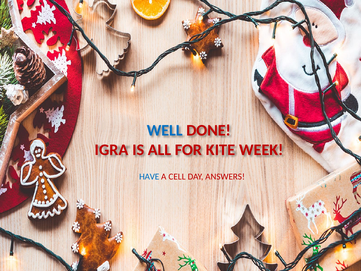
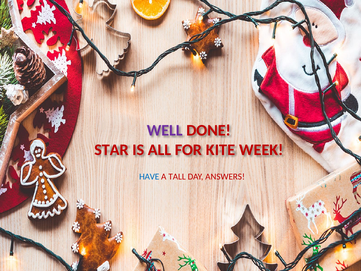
WELL colour: blue -> purple
IGRA: IGRA -> STAR
CELL: CELL -> TALL
